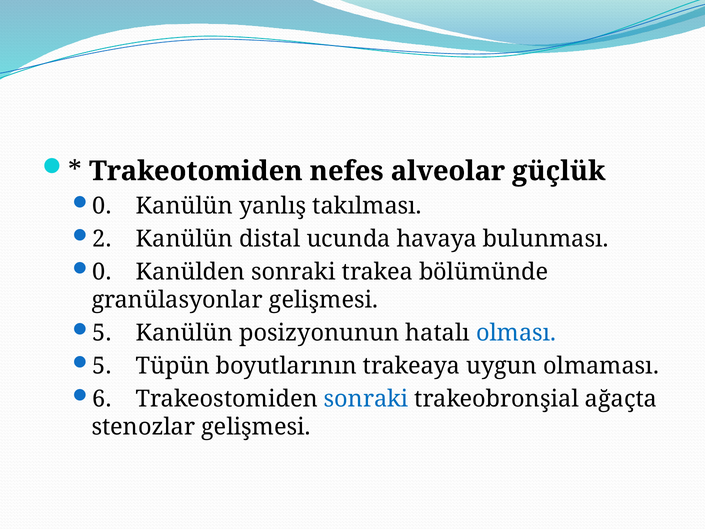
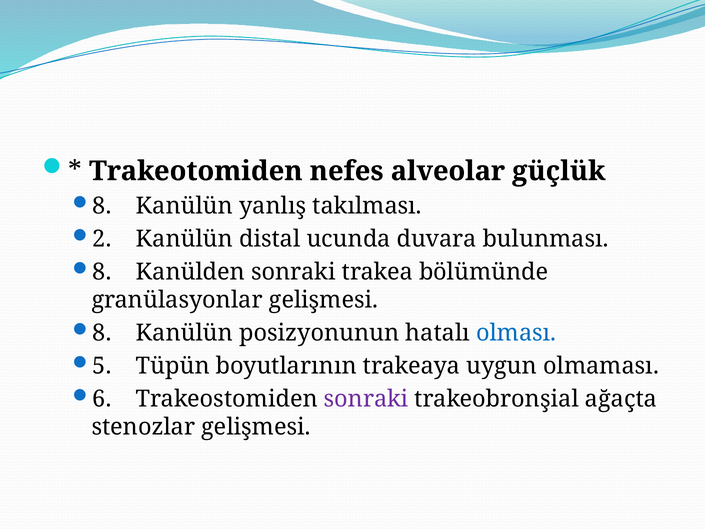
0 at (102, 206): 0 -> 8
havaya: havaya -> duvara
0 at (102, 272): 0 -> 8
5 at (102, 333): 5 -> 8
sonraki at (366, 399) colour: blue -> purple
